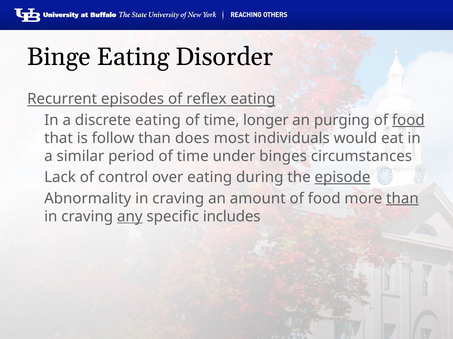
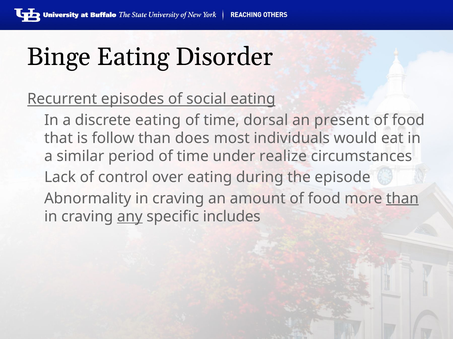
reflex: reflex -> social
longer: longer -> dorsal
purging: purging -> present
food at (408, 120) underline: present -> none
binges: binges -> realize
episode underline: present -> none
